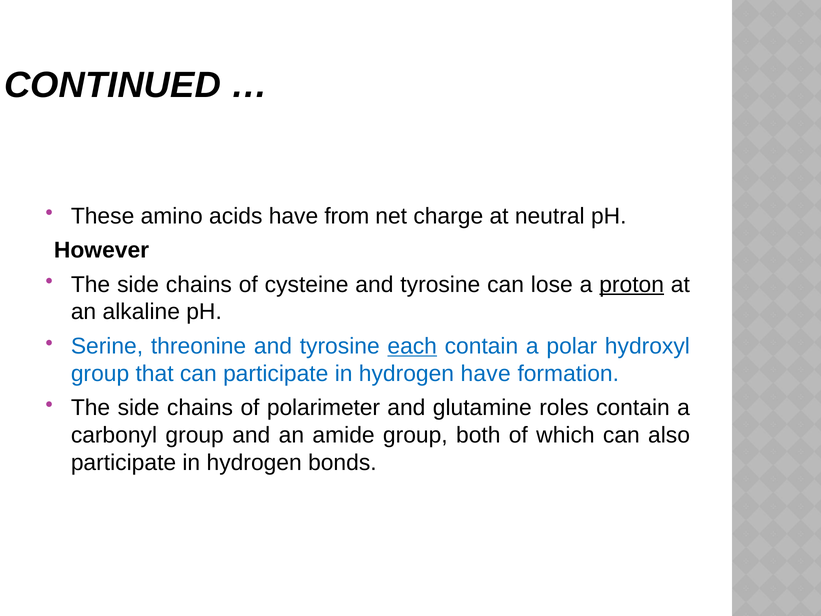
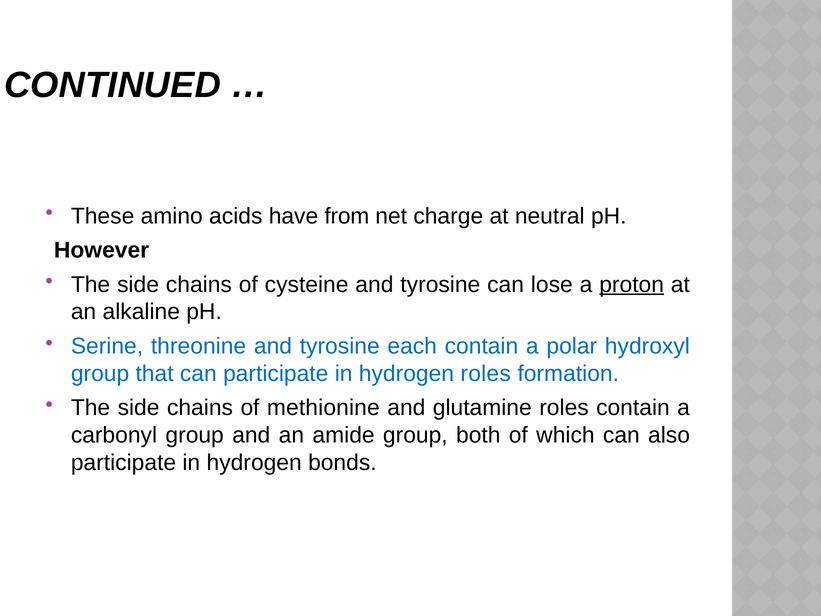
each underline: present -> none
hydrogen have: have -> roles
polarimeter: polarimeter -> methionine
